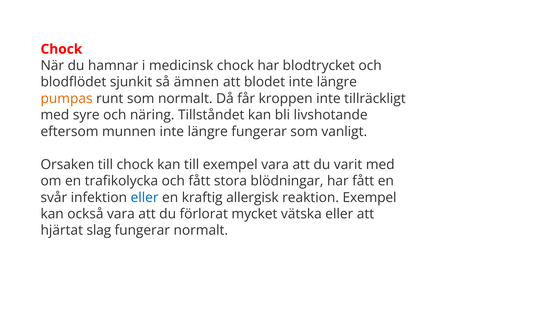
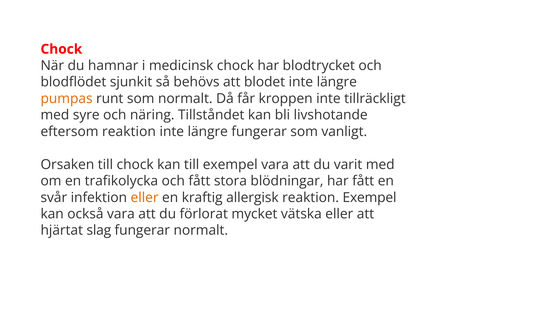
ämnen: ämnen -> behövs
eftersom munnen: munnen -> reaktion
eller at (145, 197) colour: blue -> orange
